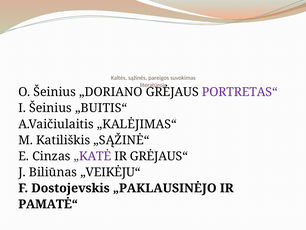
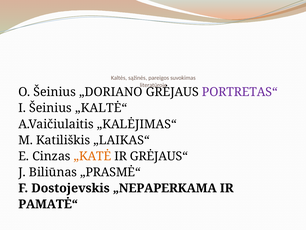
„BUITIS“: „BUITIS“ -> „KALTĖ“
„SĄŽINĖ“: „SĄŽINĖ“ -> „LAIKAS“
„KATĖ colour: purple -> orange
„VEIKĖJU“: „VEIKĖJU“ -> „PRASMĖ“
„PAKLAUSINĖJO: „PAKLAUSINĖJO -> „NEPAPERKAMA
